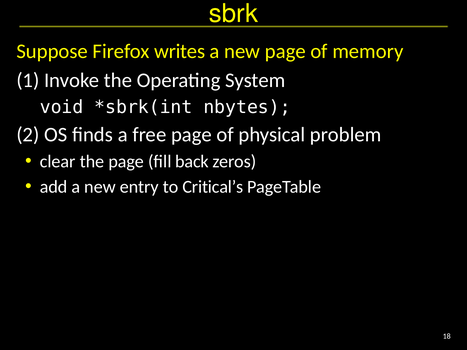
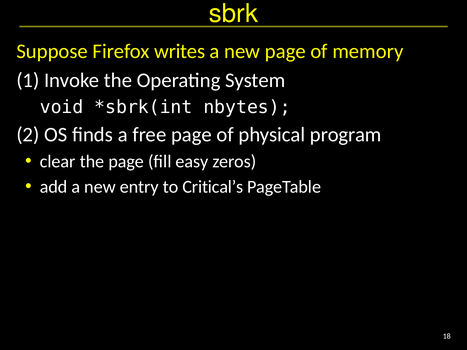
problem: problem -> program
back: back -> easy
